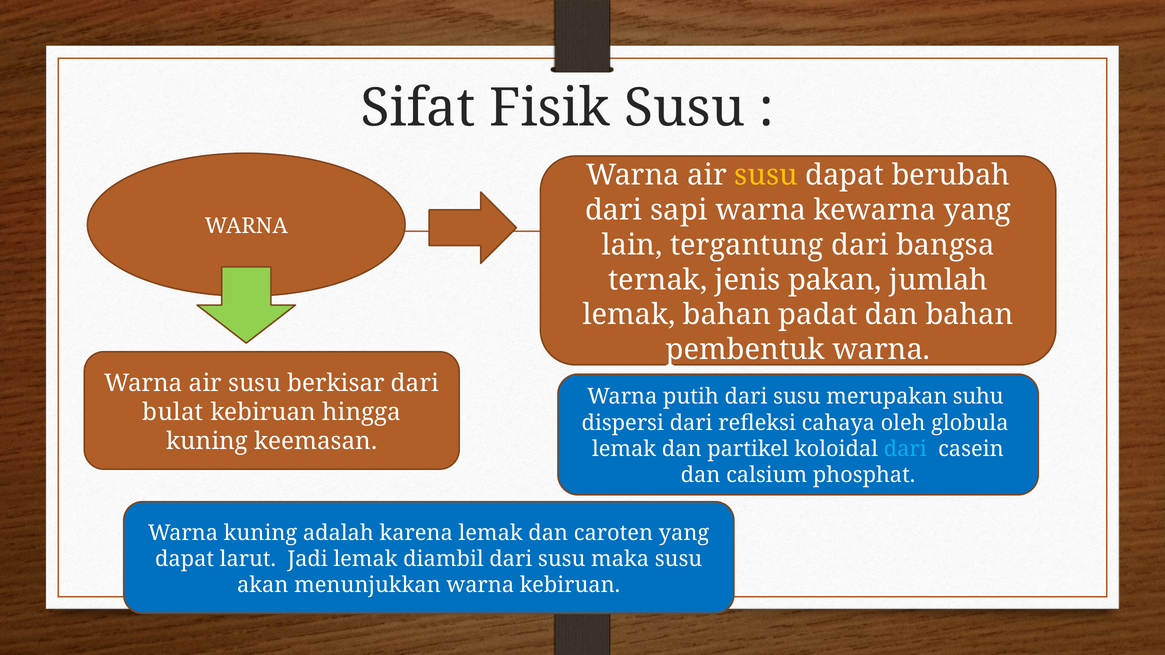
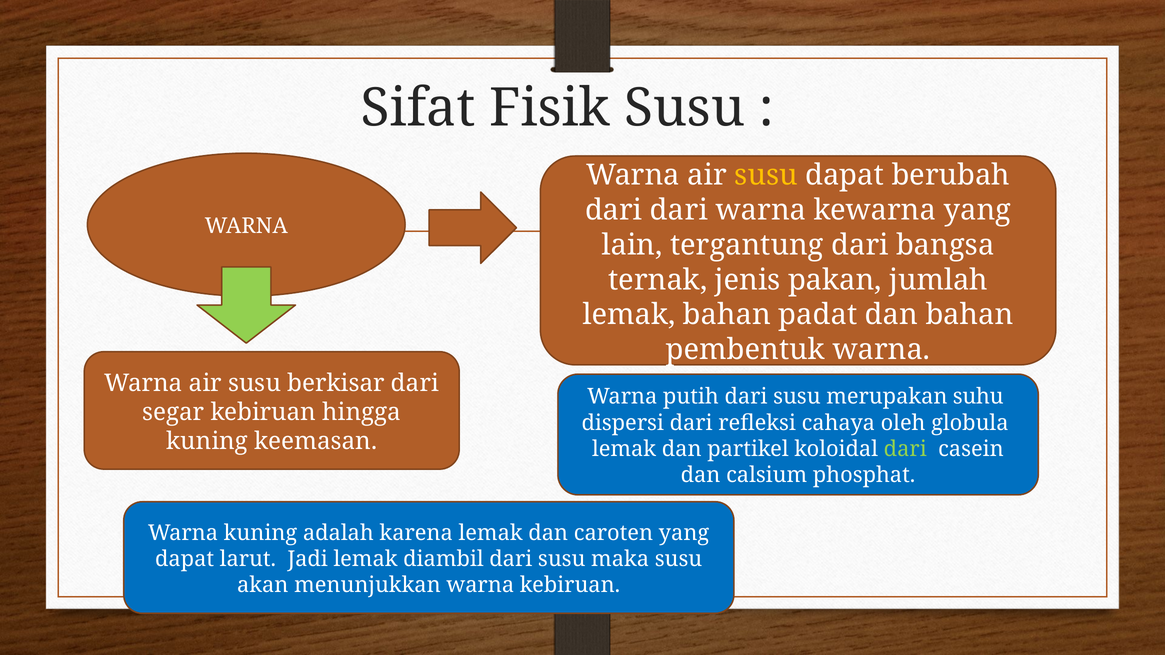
dari sapi: sapi -> dari
bulat: bulat -> segar
dari at (905, 449) colour: light blue -> light green
